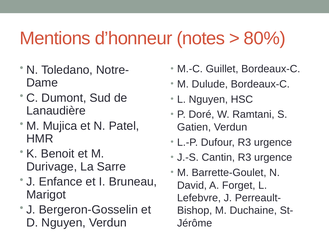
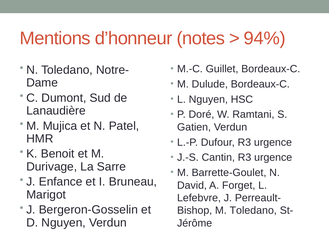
80%: 80% -> 94%
M Duchaine: Duchaine -> Toledano
